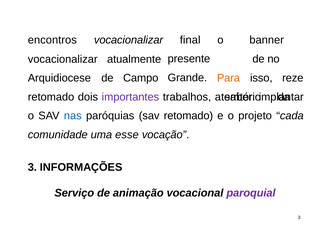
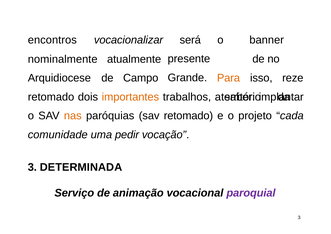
final: final -> será
vocacionalizar at (63, 59): vocacionalizar -> nominalmente
importantes colour: purple -> orange
nas colour: blue -> orange
esse: esse -> pedir
INFORMAÇÕES: INFORMAÇÕES -> DETERMINADA
